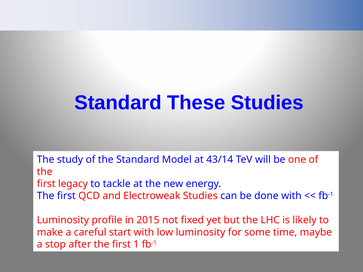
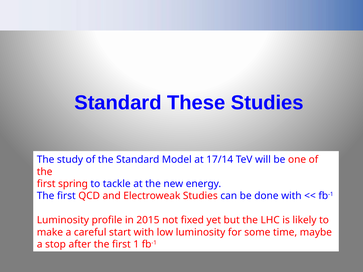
43/14: 43/14 -> 17/14
legacy: legacy -> spring
